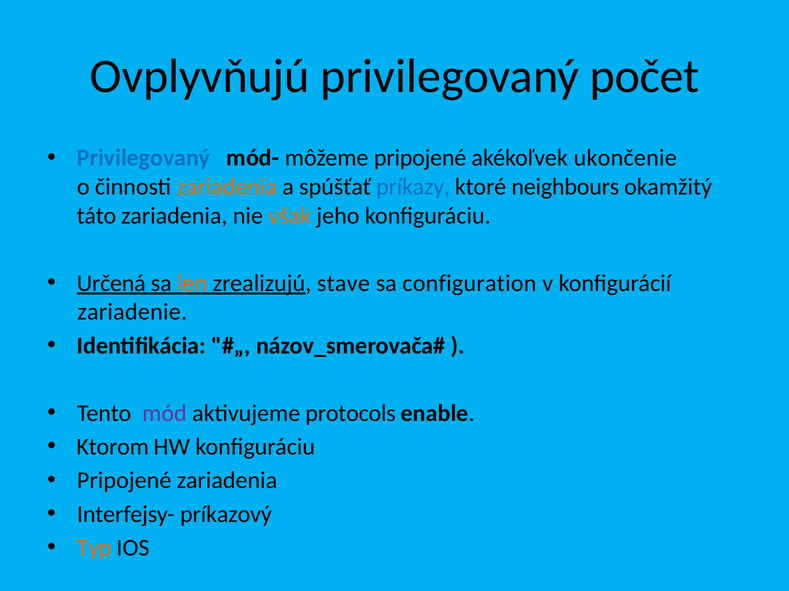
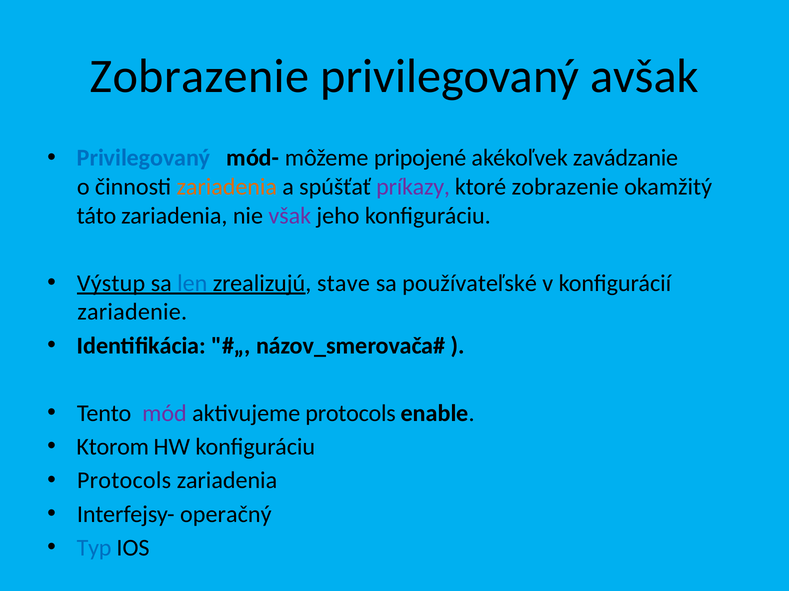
Ovplyvňujú at (200, 76): Ovplyvňujú -> Zobrazenie
počet: počet -> avšak
ukončenie: ukončenie -> zavádzanie
príkazy colour: blue -> purple
ktoré neighbours: neighbours -> zobrazenie
však colour: orange -> purple
Určená: Určená -> Výstup
len colour: orange -> blue
configuration: configuration -> používateľské
Pripojené at (124, 481): Pripojené -> Protocols
príkazový: príkazový -> operačný
Typ colour: orange -> blue
